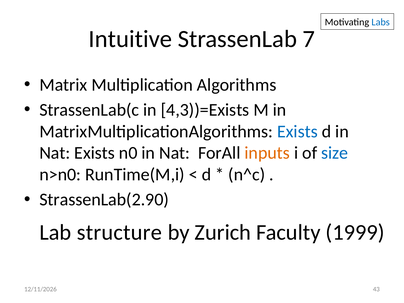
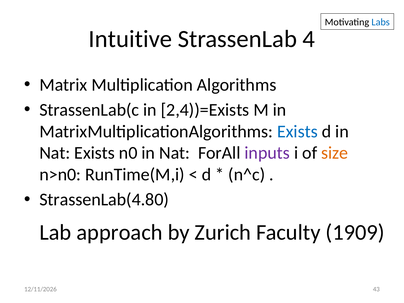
7: 7 -> 4
4,3))=Exists: 4,3))=Exists -> 2,4))=Exists
inputs colour: orange -> purple
size colour: blue -> orange
StrassenLab(2.90: StrassenLab(2.90 -> StrassenLab(4.80
structure: structure -> approach
1999: 1999 -> 1909
